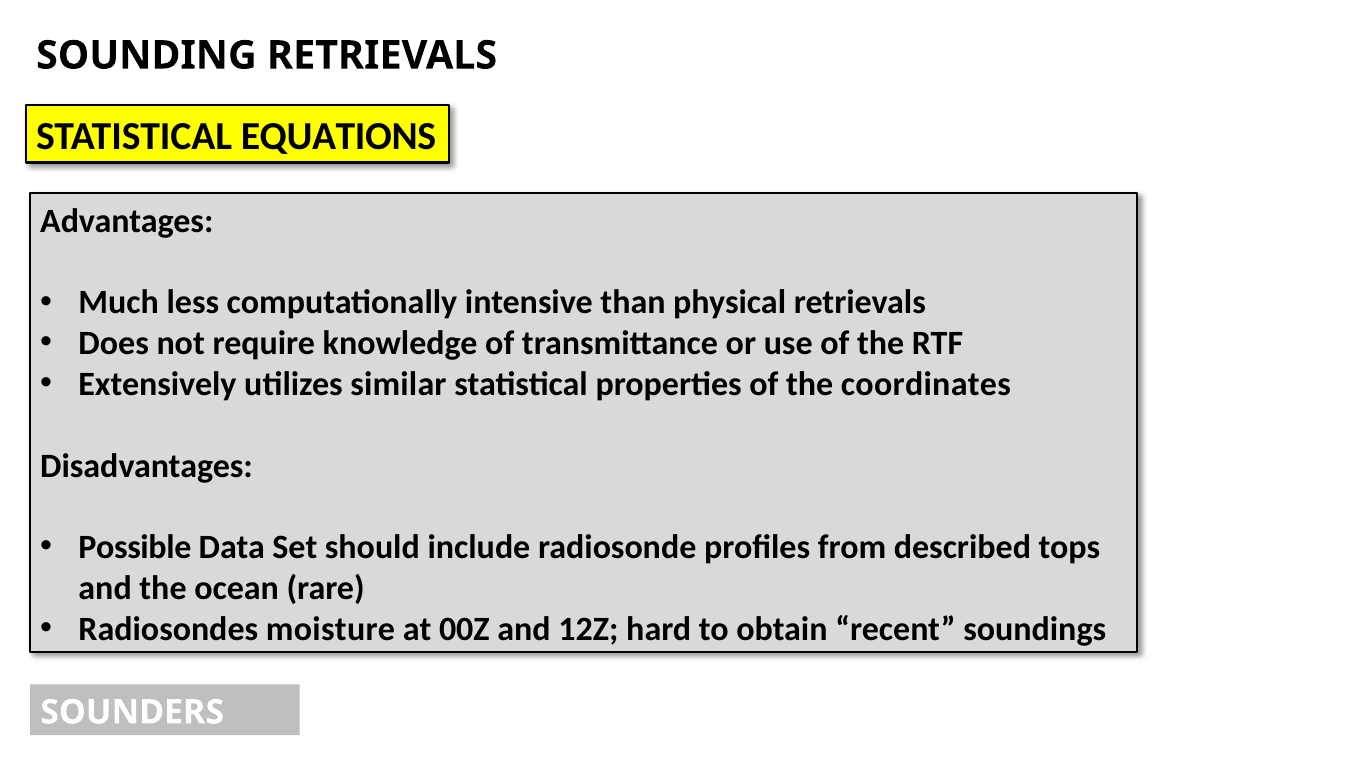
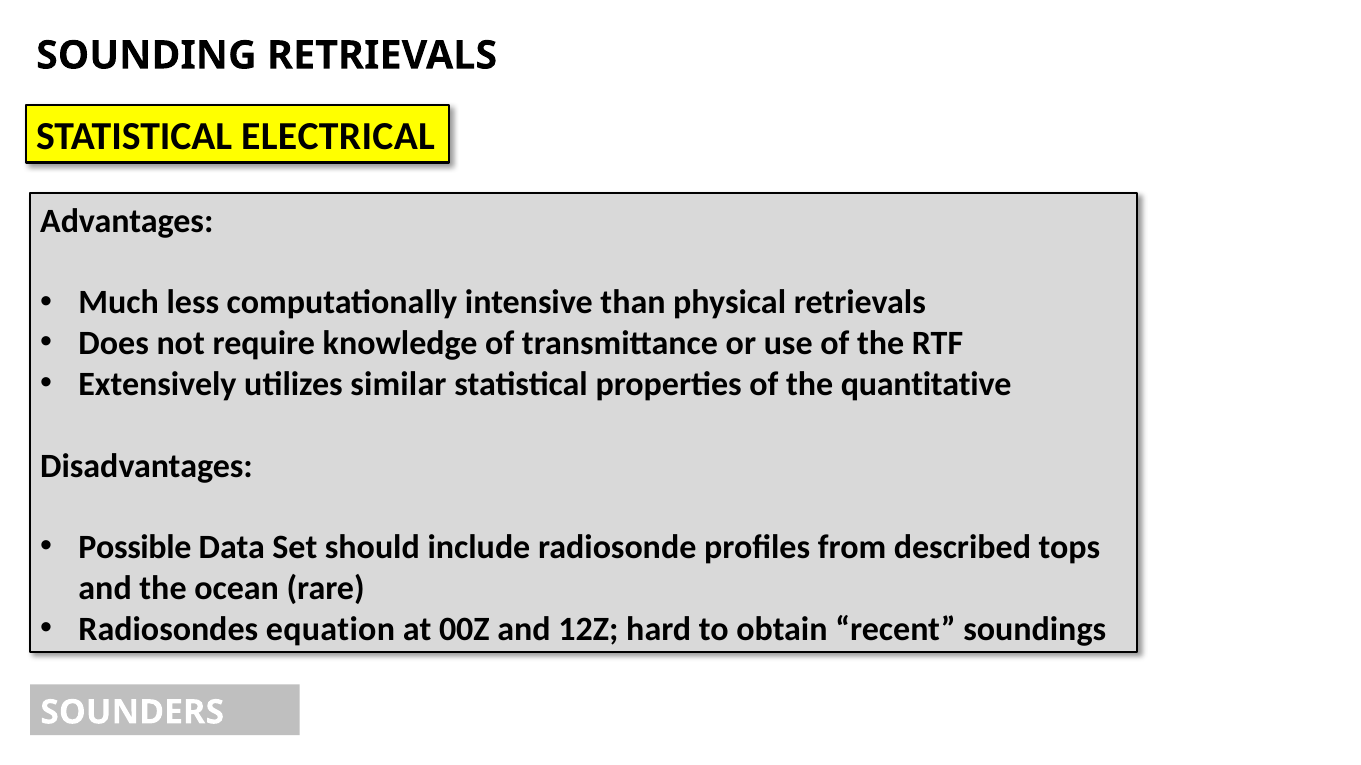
EQUATIONS: EQUATIONS -> ELECTRICAL
coordinates: coordinates -> quantitative
moisture: moisture -> equation
